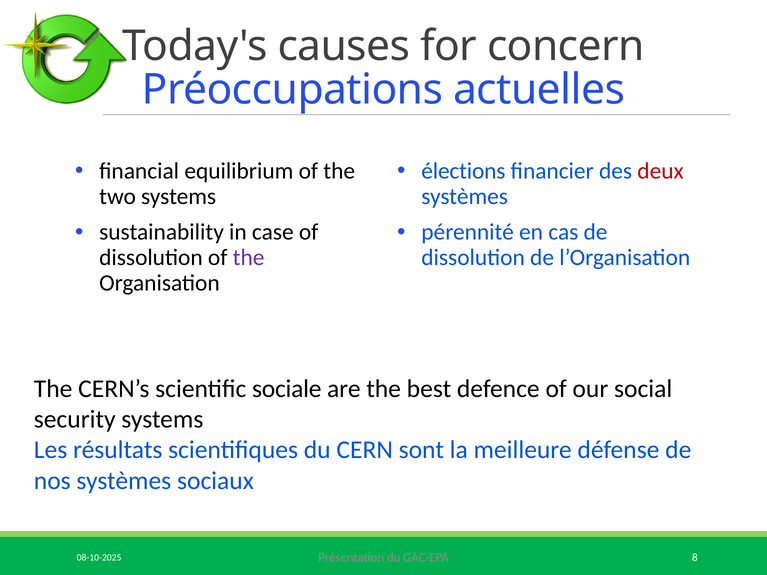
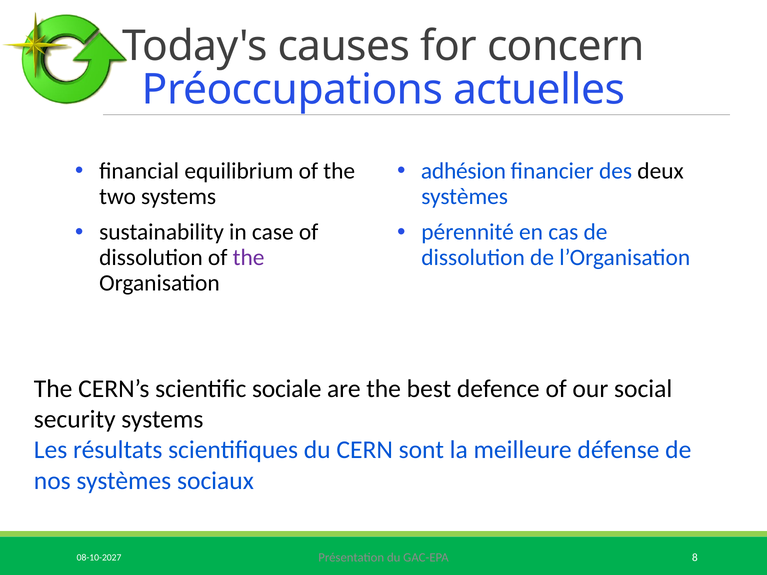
élections: élections -> adhésion
deux colour: red -> black
08-10-2025: 08-10-2025 -> 08-10-2027
